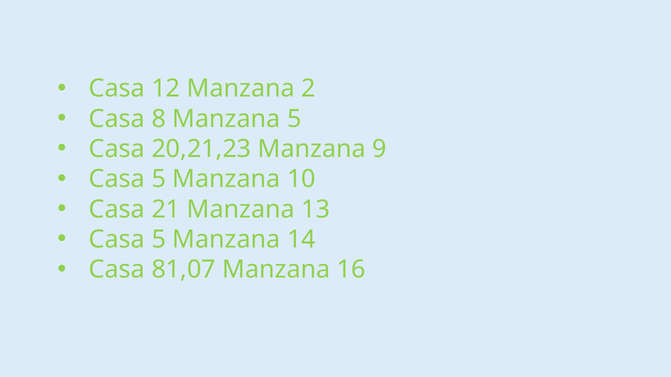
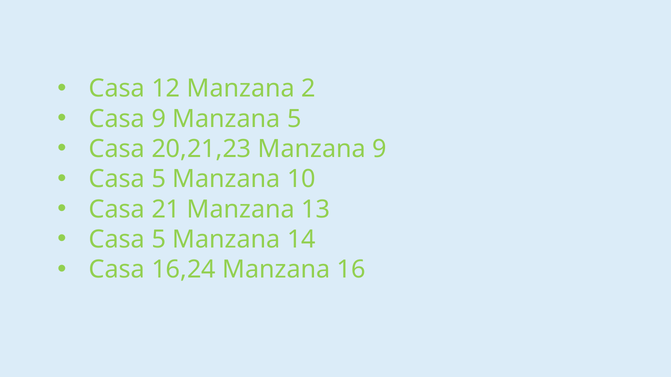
Casa 8: 8 -> 9
81,07: 81,07 -> 16,24
